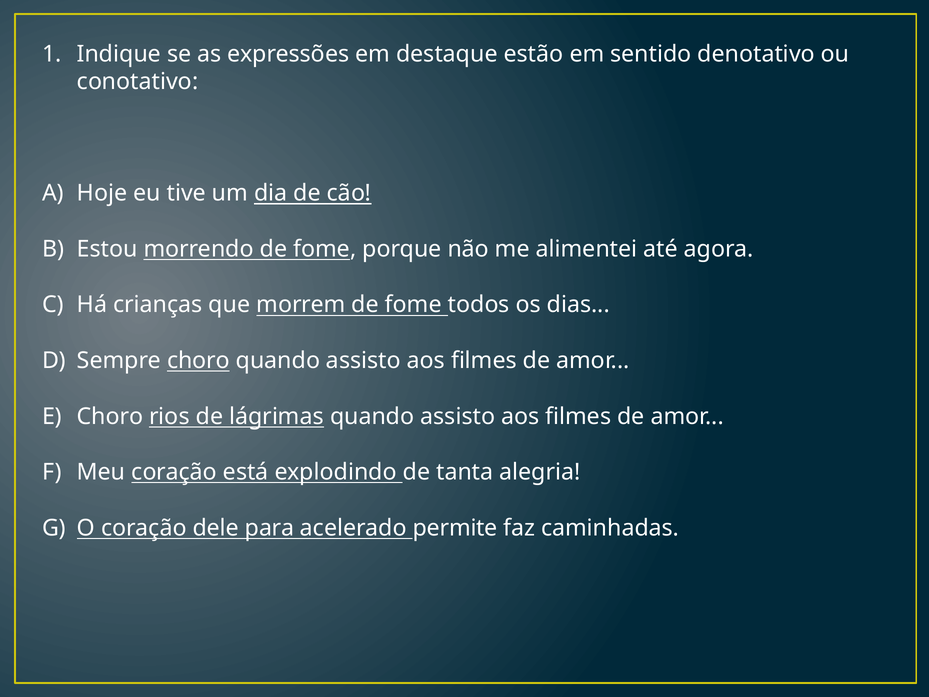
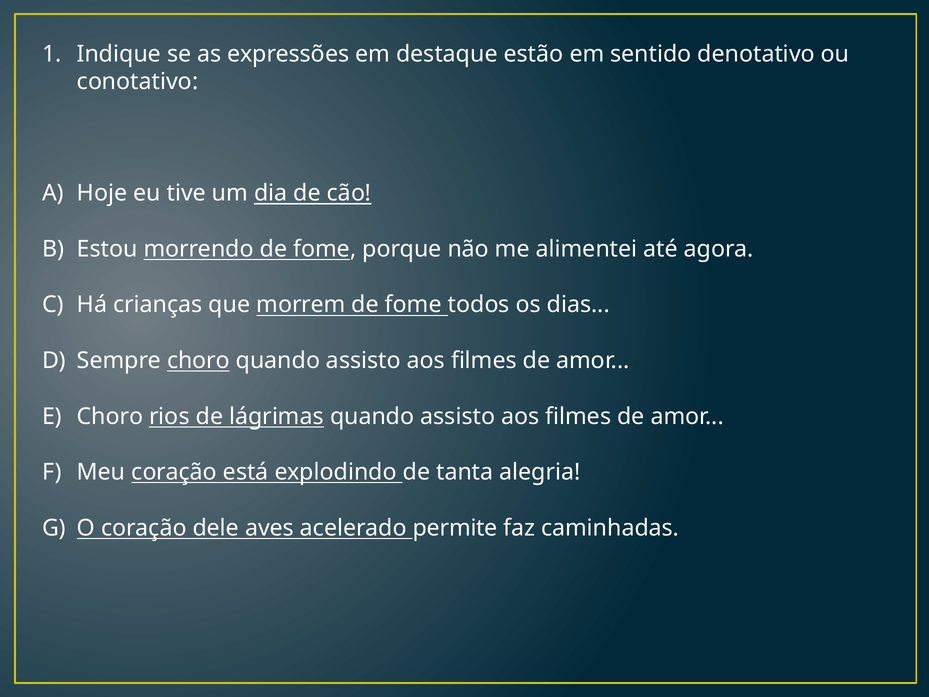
para: para -> aves
